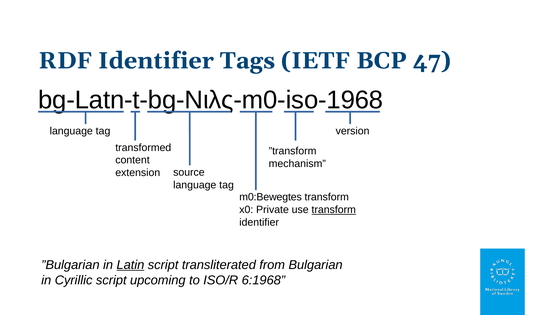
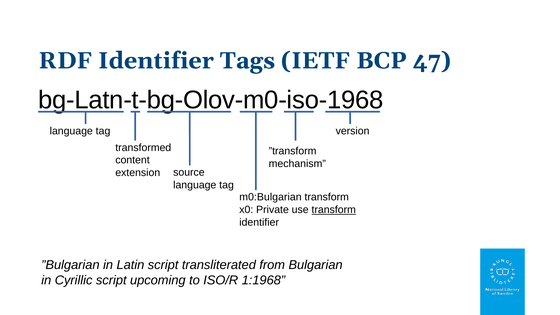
bg-Latn-t-bg-Νιλς-m0-iso-1968: bg-Latn-t-bg-Νιλς-m0-iso-1968 -> bg-Latn-t-bg-Olov-m0-iso-1968
m0:Bewegtes: m0:Bewegtes -> m0:Bulgarian
Latin underline: present -> none
6:1968: 6:1968 -> 1:1968
